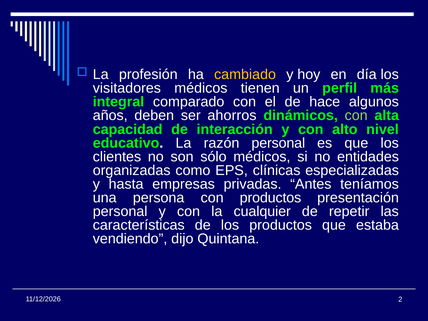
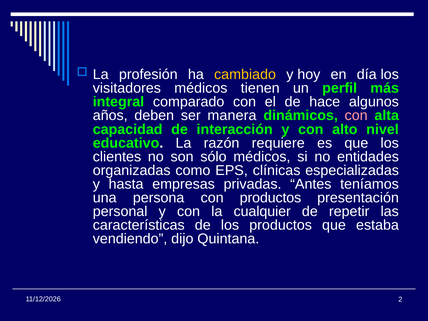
ahorros: ahorros -> manera
con at (356, 116) colour: light green -> pink
razón personal: personal -> requiere
